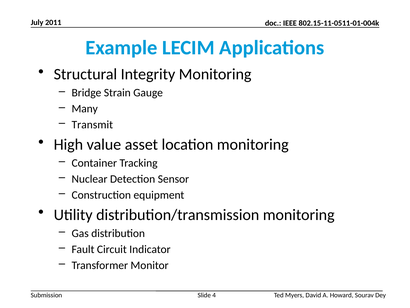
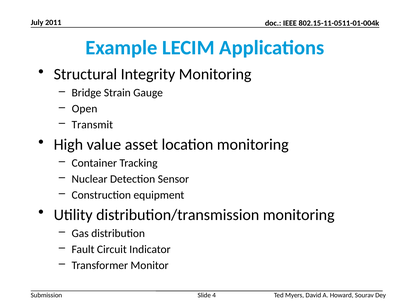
Many: Many -> Open
